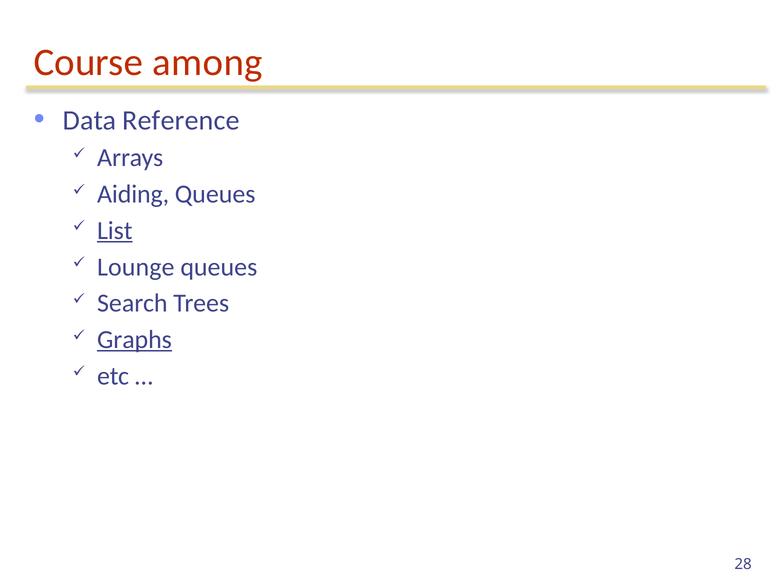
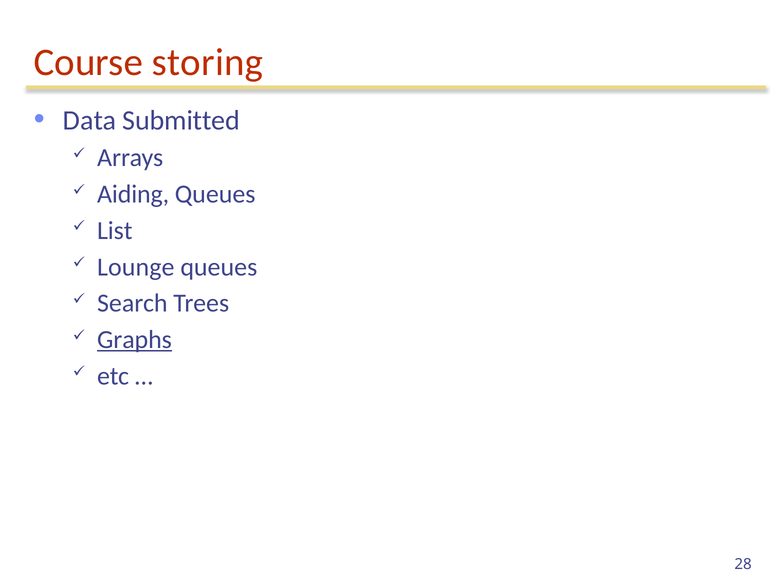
among: among -> storing
Reference: Reference -> Submitted
List underline: present -> none
